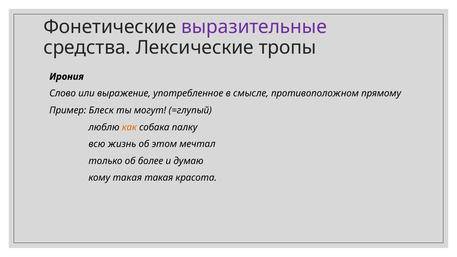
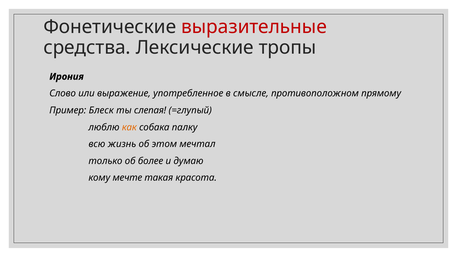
выразительные colour: purple -> red
могут: могут -> слепая
кому такая: такая -> мечте
